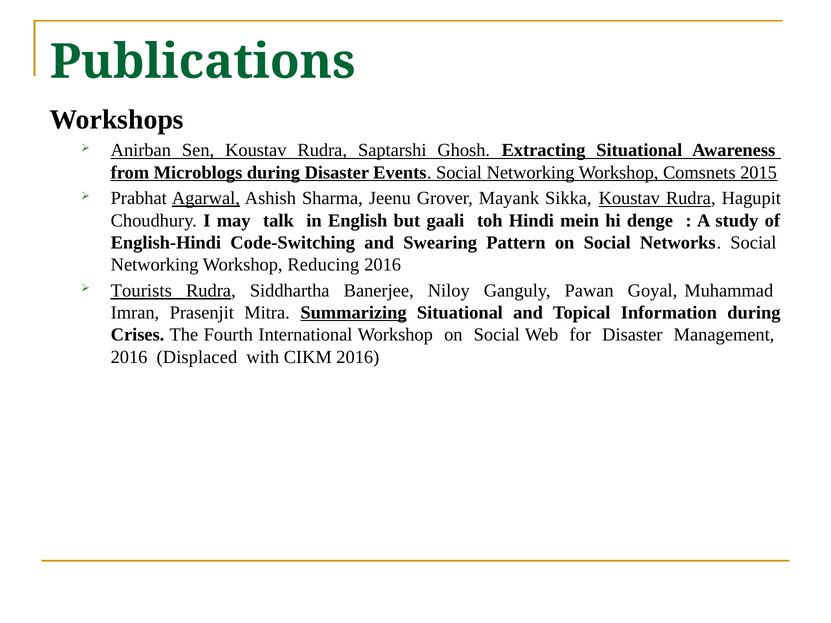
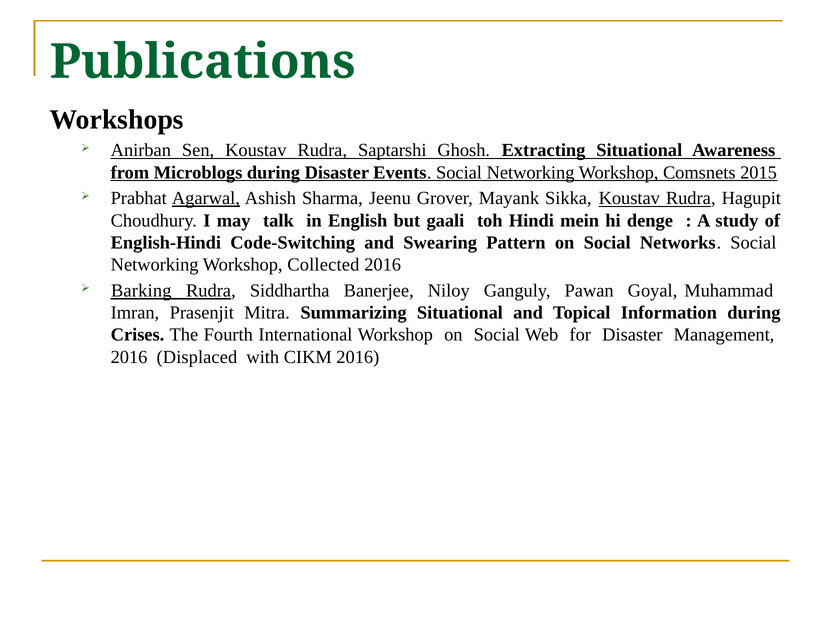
Reducing: Reducing -> Collected
Tourists: Tourists -> Barking
Summarizing underline: present -> none
